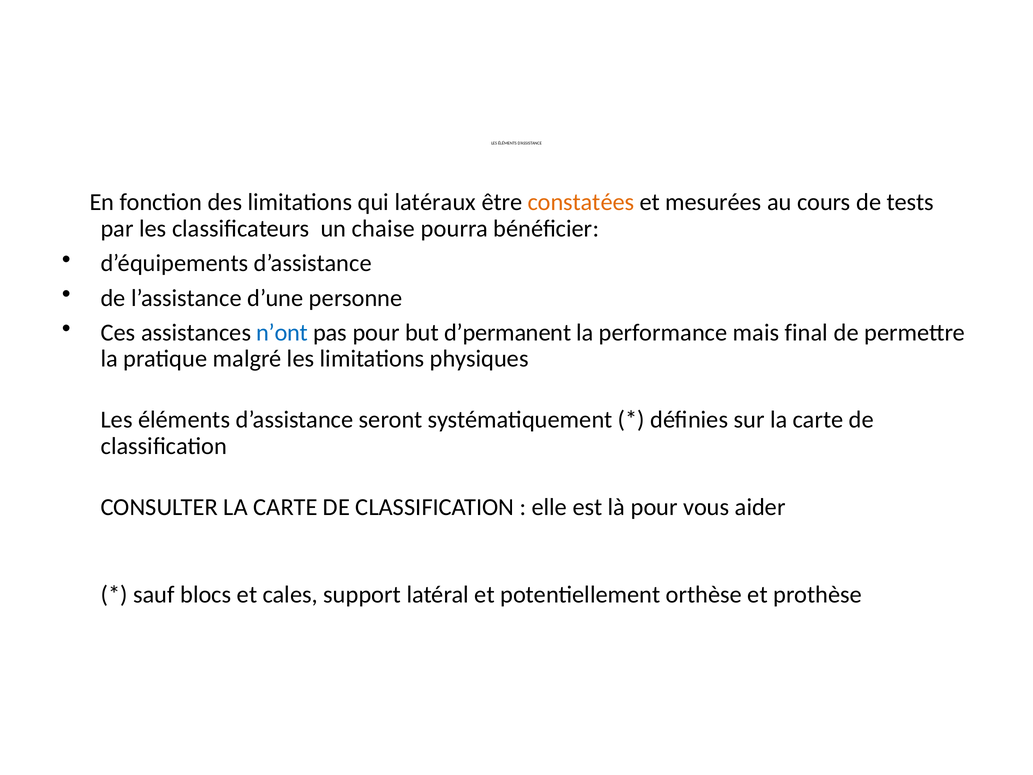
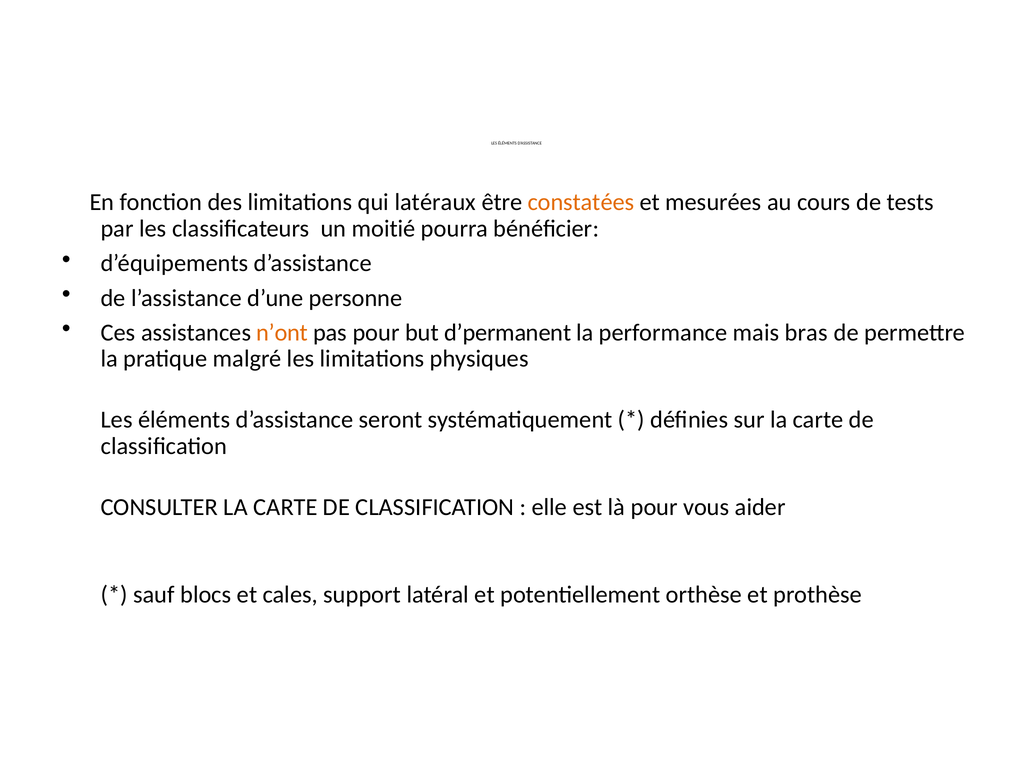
chaise: chaise -> moitié
n’ont colour: blue -> orange
final: final -> bras
